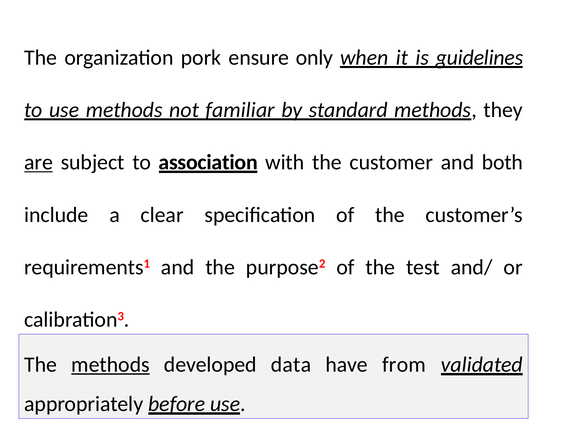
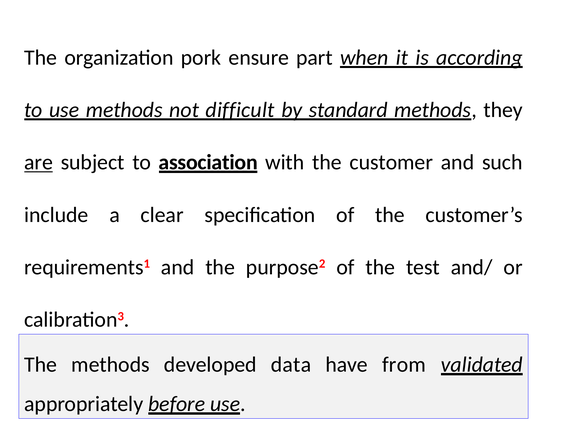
only: only -> part
guidelines: guidelines -> according
familiar: familiar -> difficult
both: both -> such
methods at (111, 365) underline: present -> none
